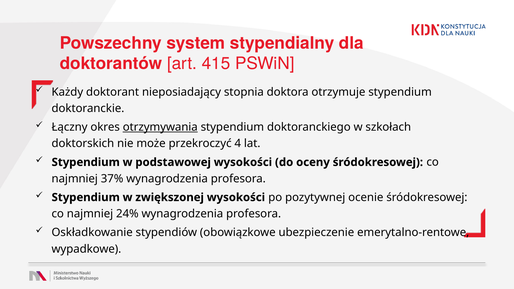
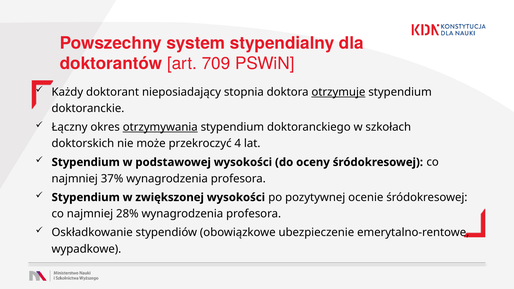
415: 415 -> 709
otrzymuje underline: none -> present
24%: 24% -> 28%
